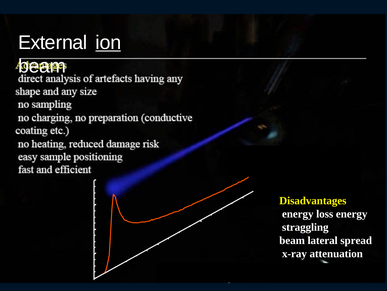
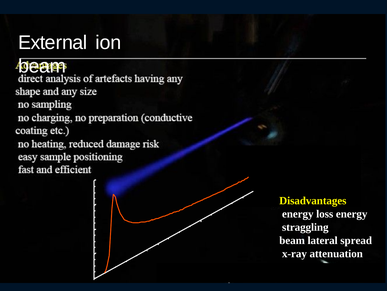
ion underline: present -> none
